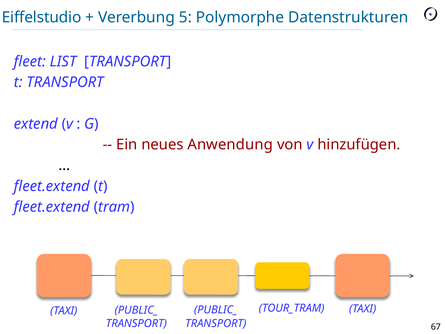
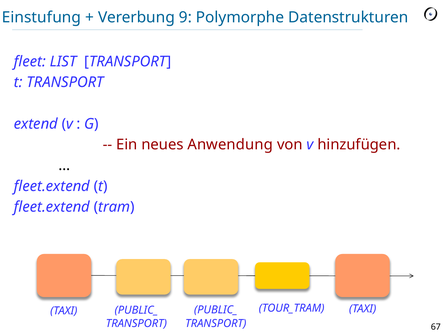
Eiffelstudio: Eiffelstudio -> Einstufung
5: 5 -> 9
